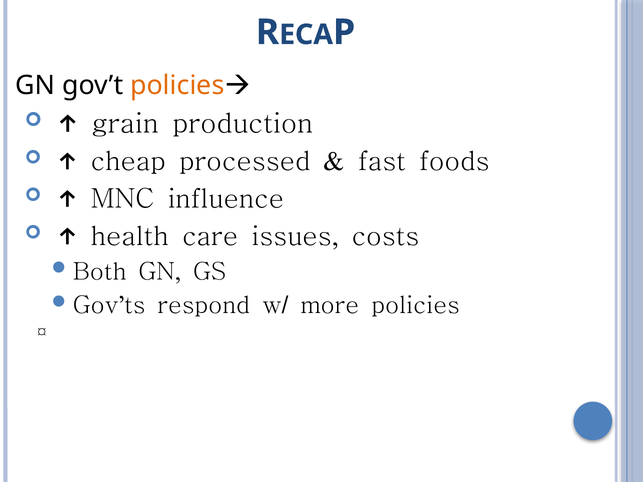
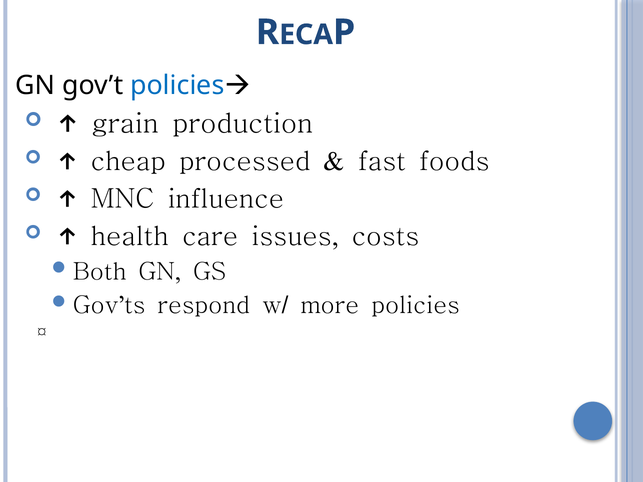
policies at (177, 85) colour: orange -> blue
